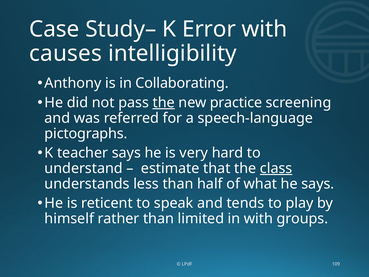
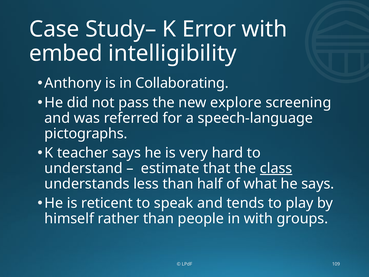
causes: causes -> embed
the at (164, 102) underline: present -> none
practice: practice -> explore
limited: limited -> people
